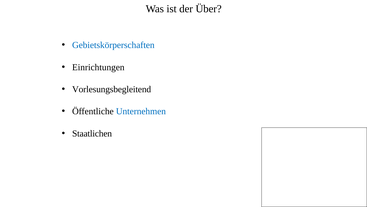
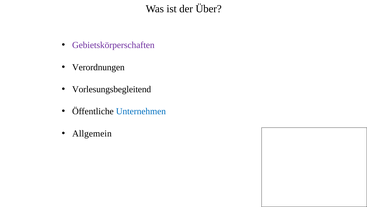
Gebietskörperschaften colour: blue -> purple
Einrichtungen: Einrichtungen -> Verordnungen
Staatlichen: Staatlichen -> Allgemein
